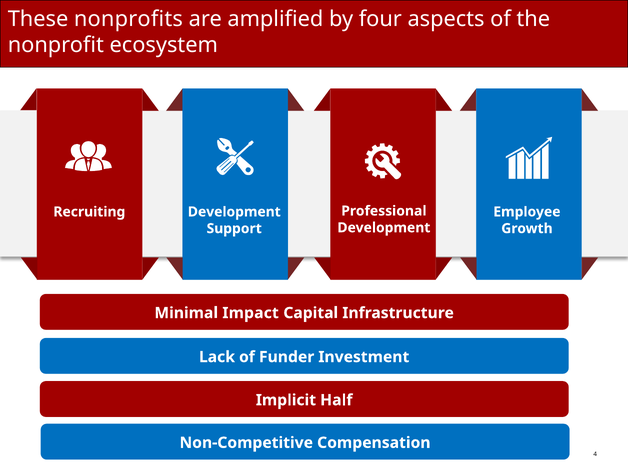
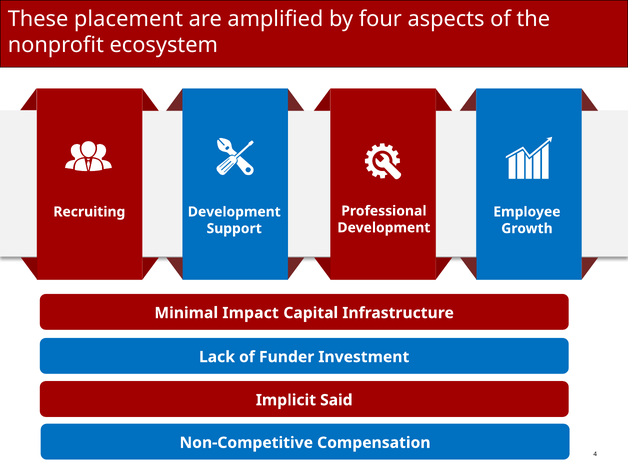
nonprofits: nonprofits -> placement
Half: Half -> Said
